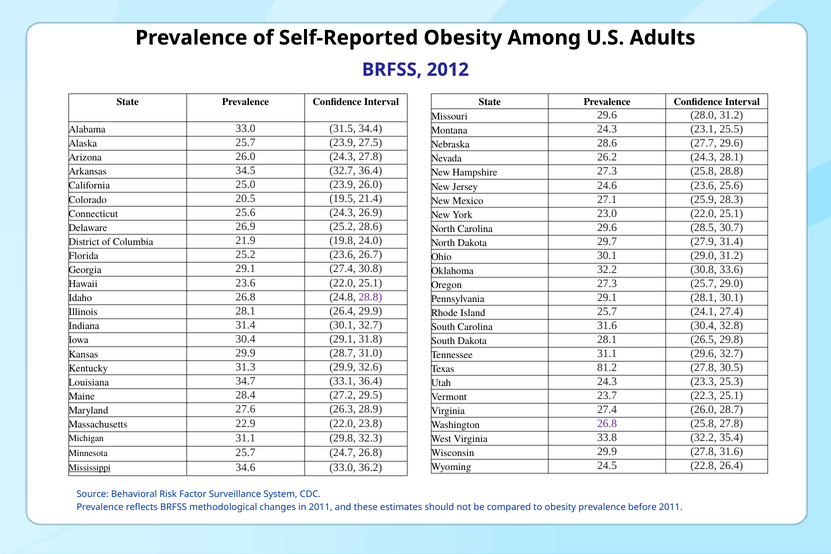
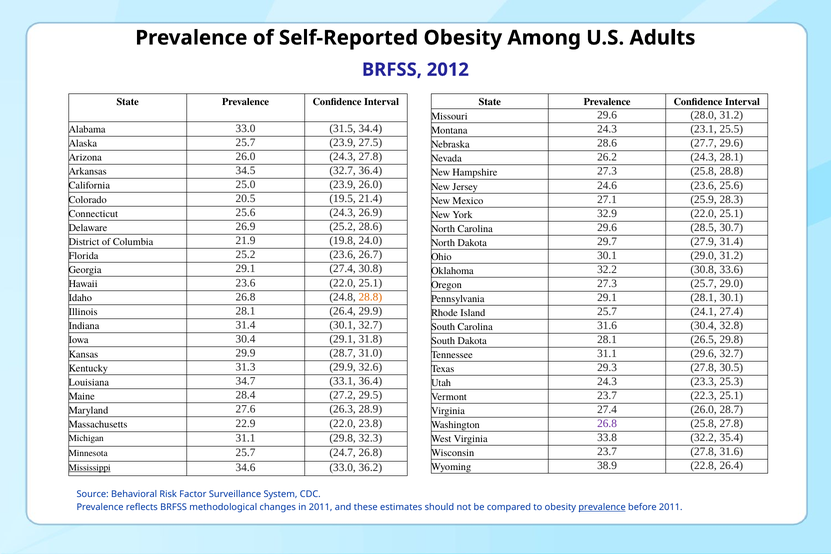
23.0: 23.0 -> 32.9
28.8 at (370, 297) colour: purple -> orange
81.2: 81.2 -> 29.3
Wisconsin 29.9: 29.9 -> 23.7
24.5: 24.5 -> 38.9
prevalence at (602, 507) underline: none -> present
